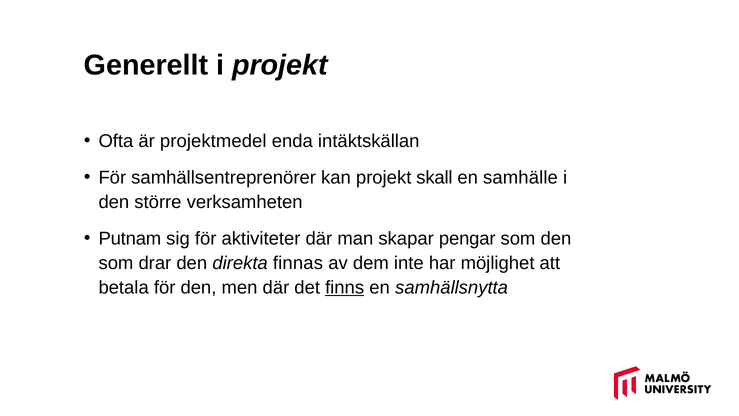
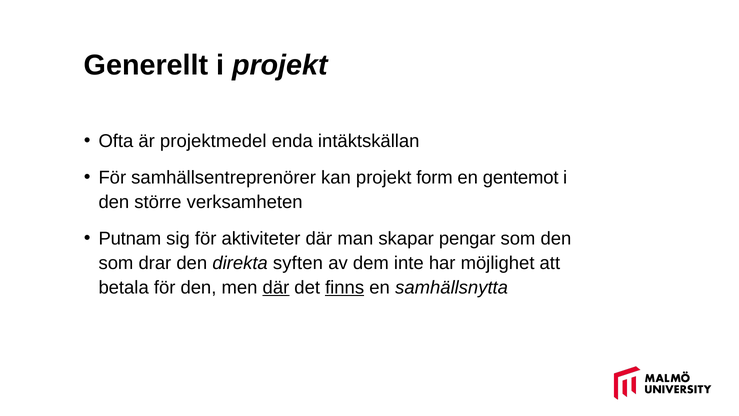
skall: skall -> form
samhälle: samhälle -> gentemot
finnas: finnas -> syften
där at (276, 287) underline: none -> present
